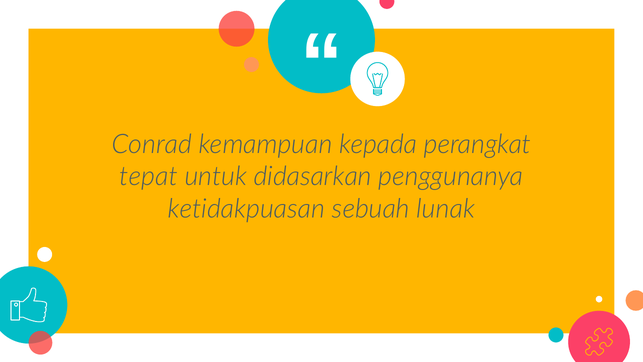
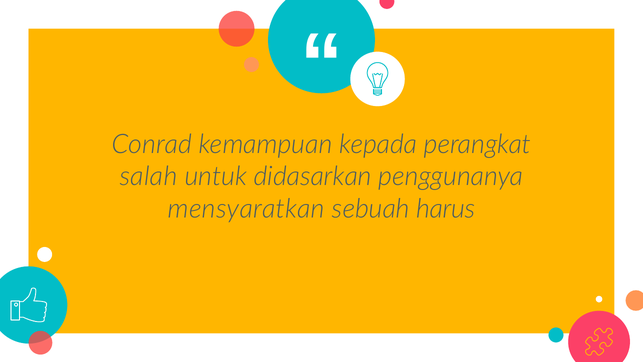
tepat: tepat -> salah
ketidakpuasan: ketidakpuasan -> mensyaratkan
lunak: lunak -> harus
